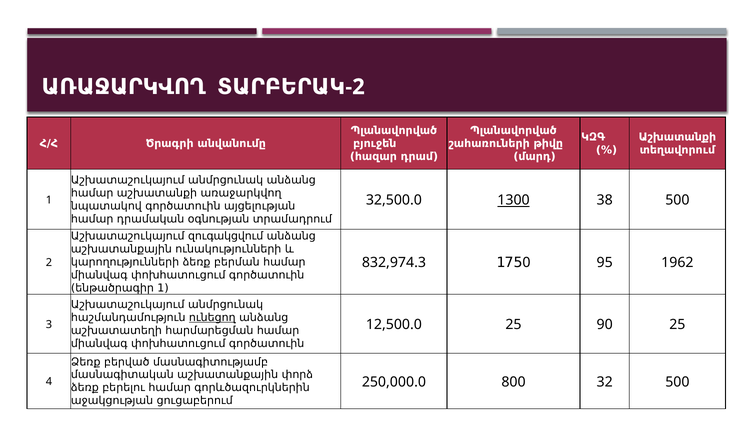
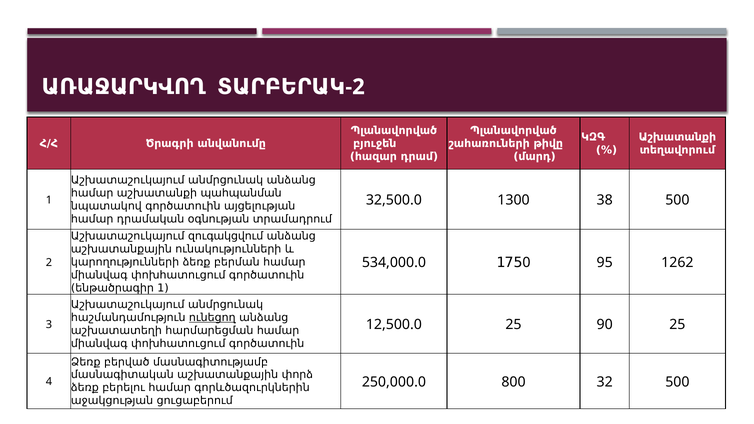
աշխատանքի առաջարկվող: առաջարկվող -> պահպանման
1300 underline: present -> none
832,974.3: 832,974.3 -> 534,000.0
1962: 1962 -> 1262
